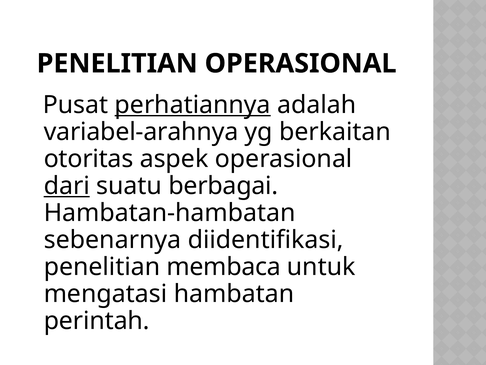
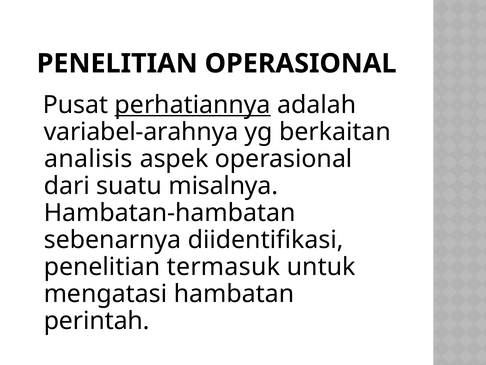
otoritas: otoritas -> analisis
dari underline: present -> none
berbagai: berbagai -> misalnya
membaca: membaca -> termasuk
